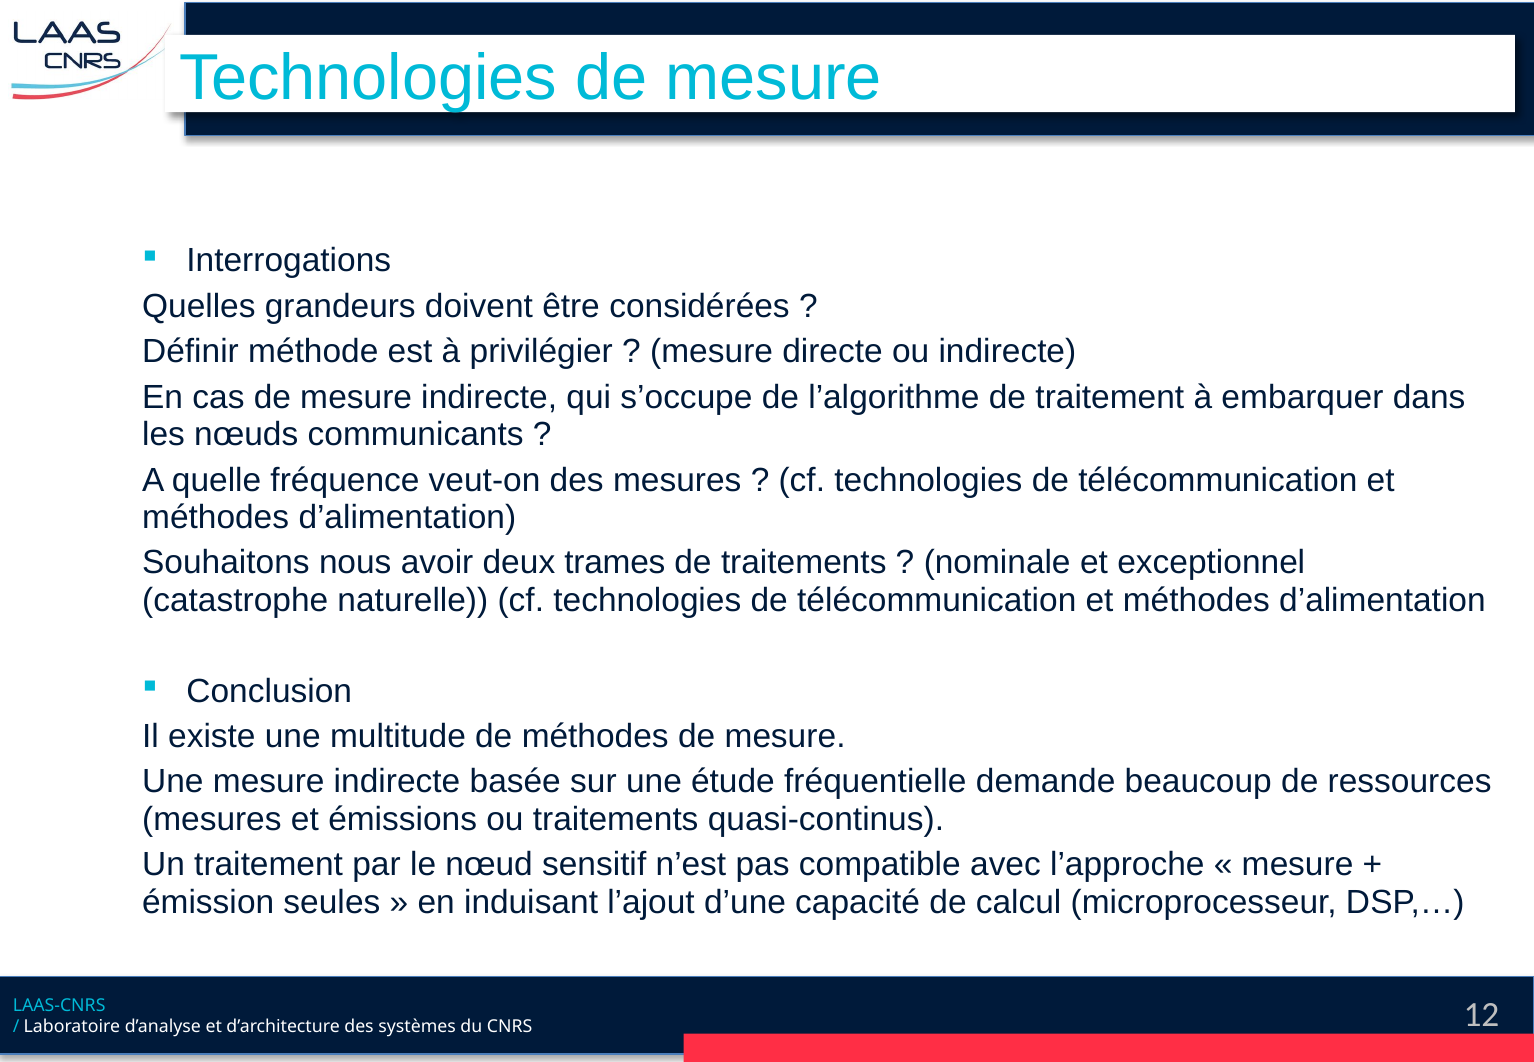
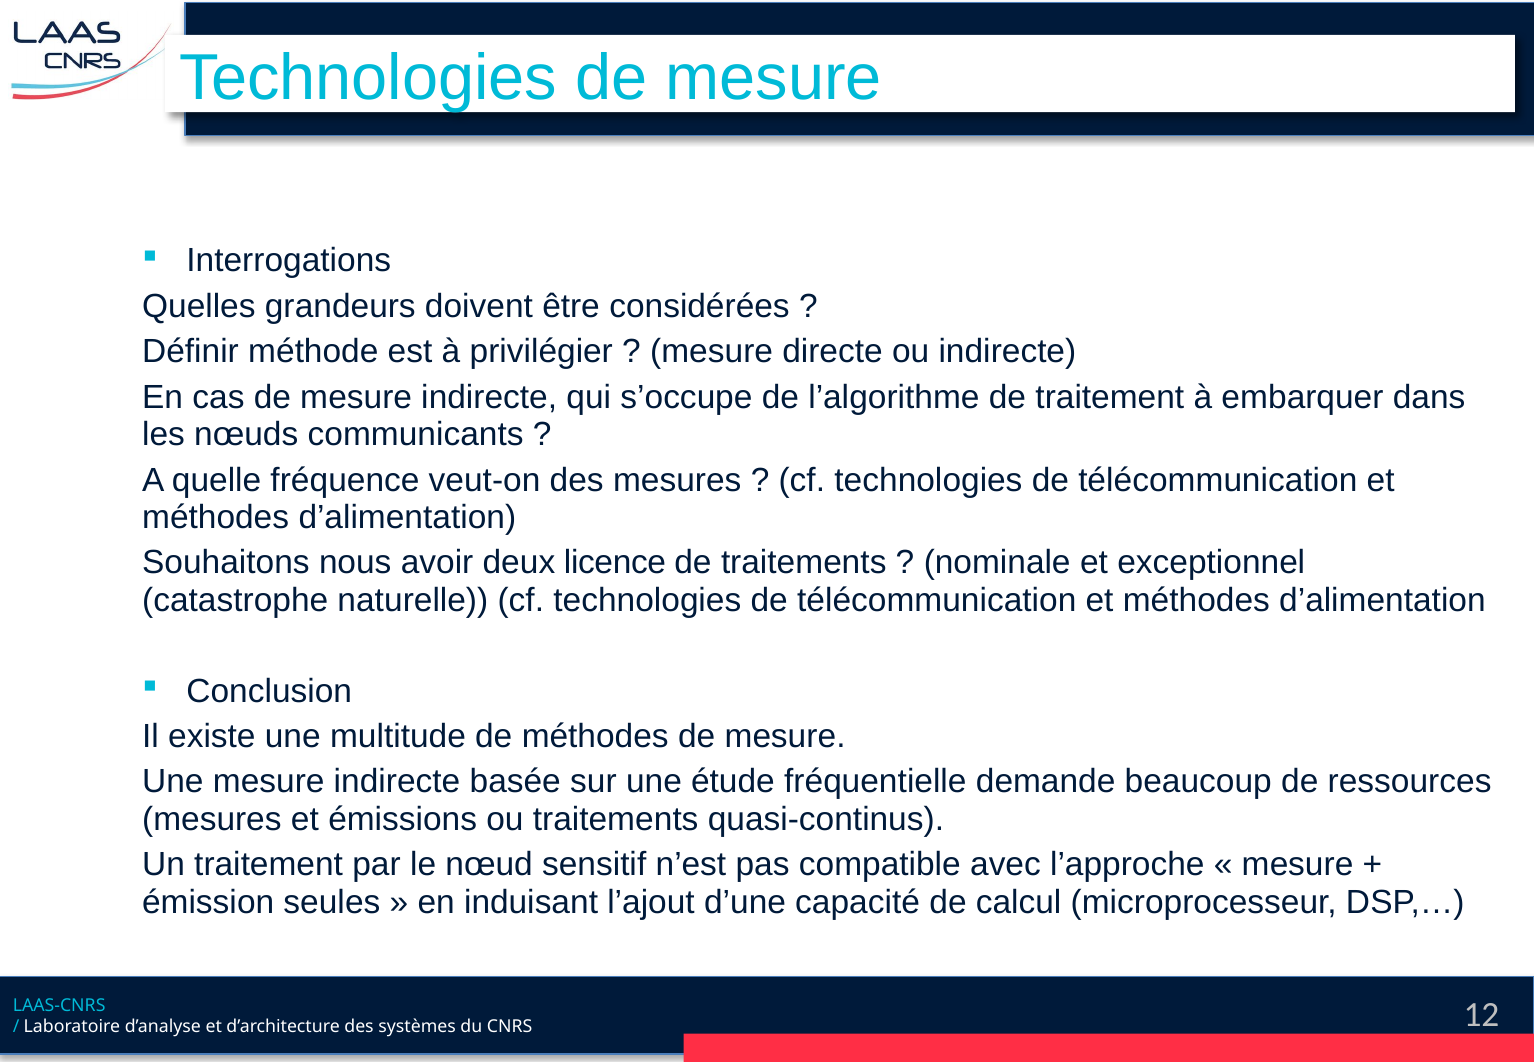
trames: trames -> licence
